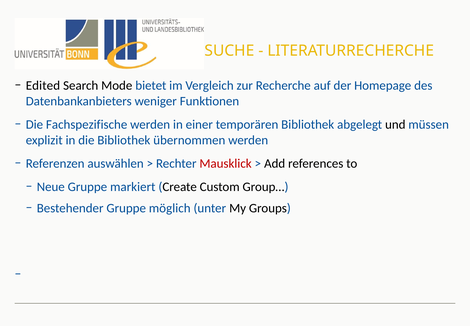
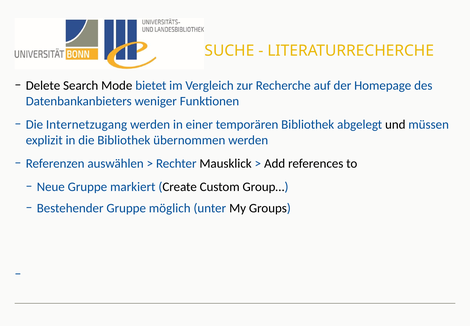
Edited: Edited -> Delete
Fachspezifische: Fachspezifische -> Internetzugang
Mausklick colour: red -> black
